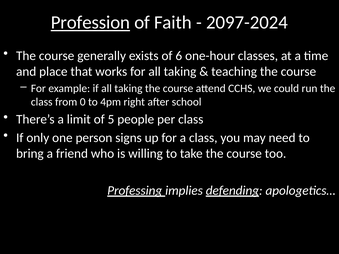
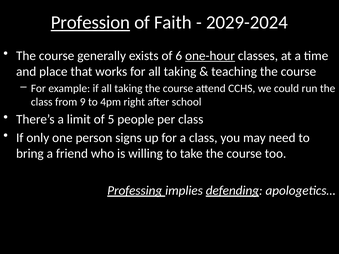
2097-2024: 2097-2024 -> 2029-2024
one-hour underline: none -> present
0: 0 -> 9
